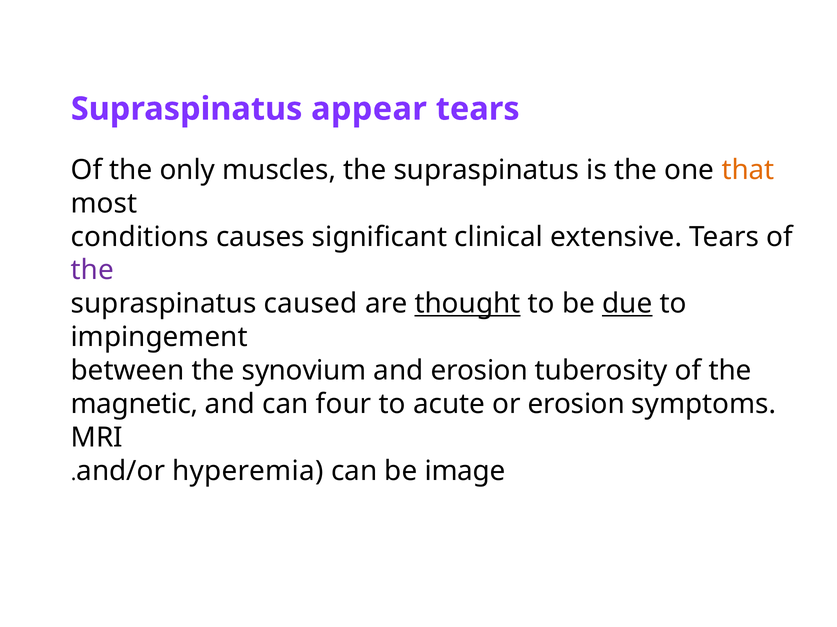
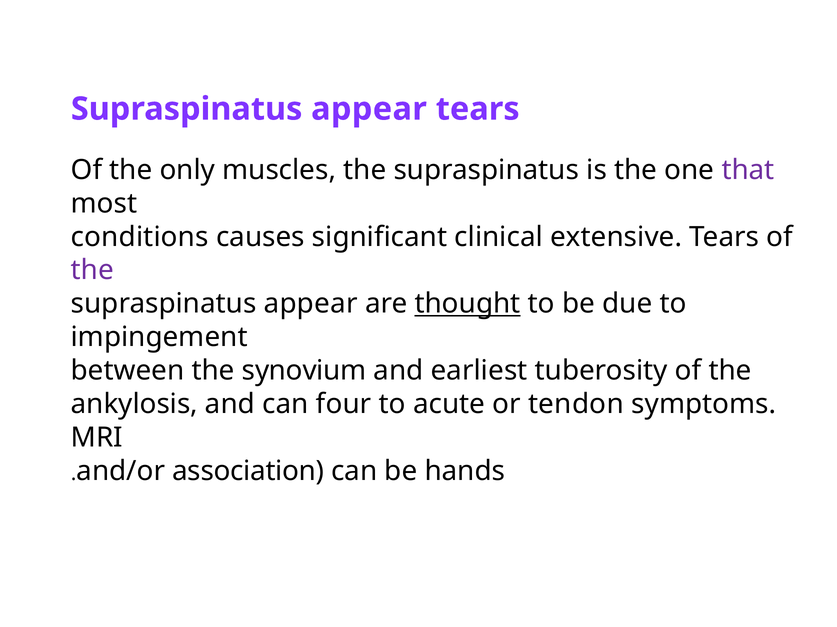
that colour: orange -> purple
caused at (311, 304): caused -> appear
due underline: present -> none
and erosion: erosion -> earliest
magnetic: magnetic -> ankylosis
or erosion: erosion -> tendon
hyperemia: hyperemia -> association
image: image -> hands
